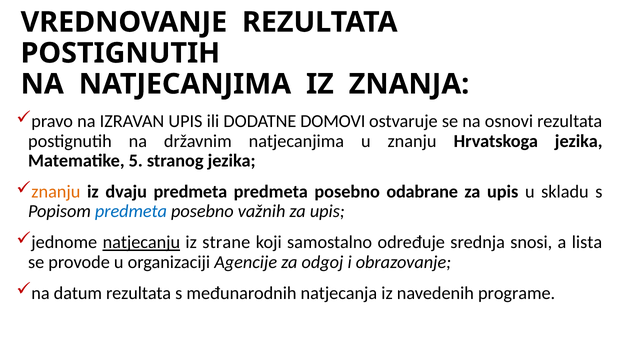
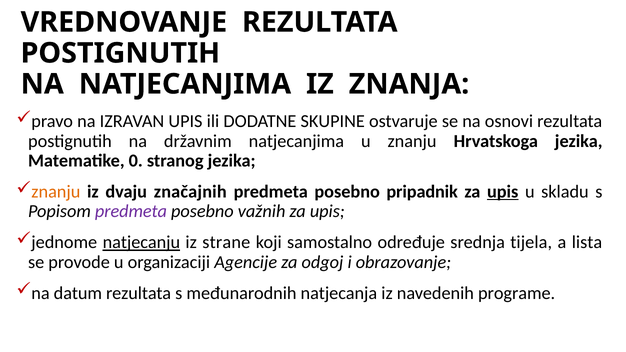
DOMOVI: DOMOVI -> SKUPINE
5: 5 -> 0
dvaju predmeta: predmeta -> značajnih
odabrane: odabrane -> pripadnik
upis at (503, 192) underline: none -> present
predmeta at (131, 211) colour: blue -> purple
snosi: snosi -> tijela
